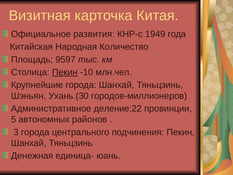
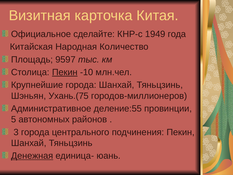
развития: развития -> сделайте
Ухань.(30: Ухань.(30 -> Ухань.(75
деление:22: деление:22 -> деление:55
Денежная underline: none -> present
